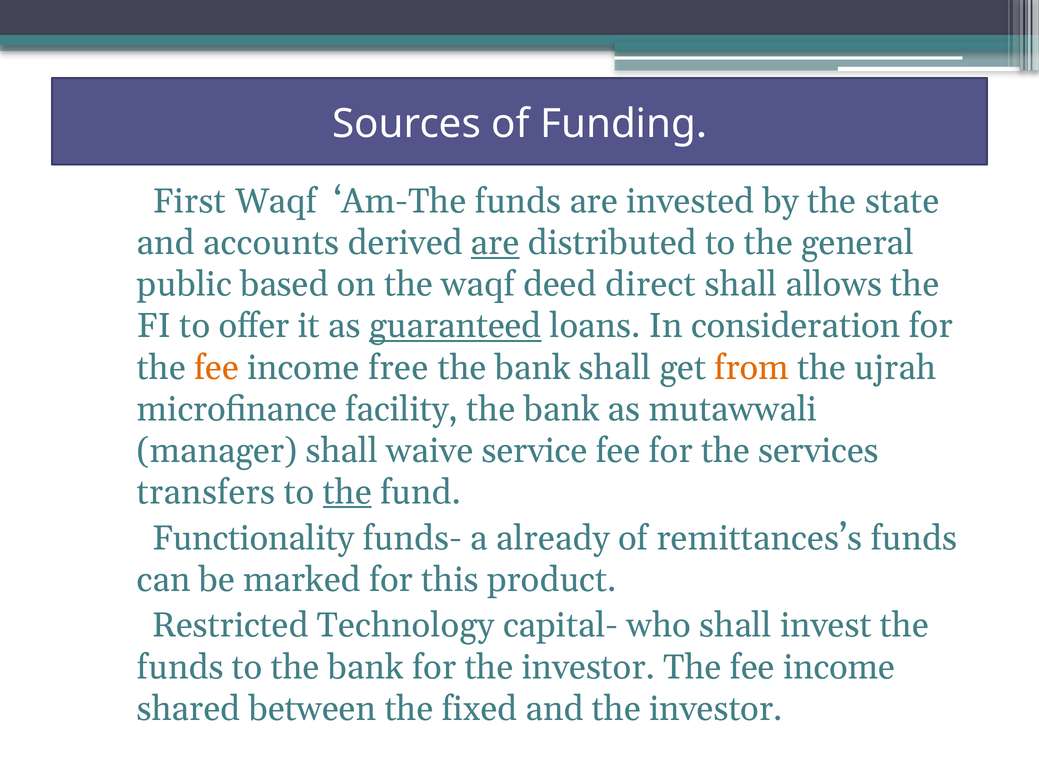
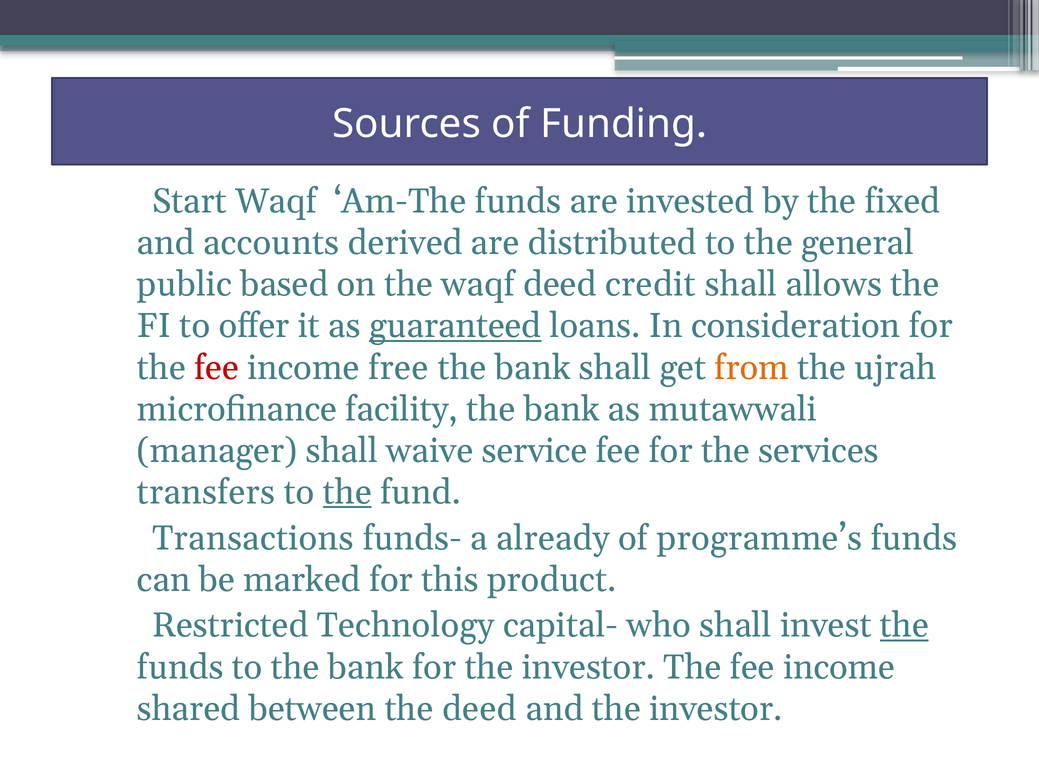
First: First -> Start
state: state -> fixed
are at (495, 243) underline: present -> none
direct: direct -> credit
fee at (216, 368) colour: orange -> red
Functionality: Functionality -> Transactions
remittances’s: remittances’s -> programme’s
the at (904, 626) underline: none -> present
the fixed: fixed -> deed
